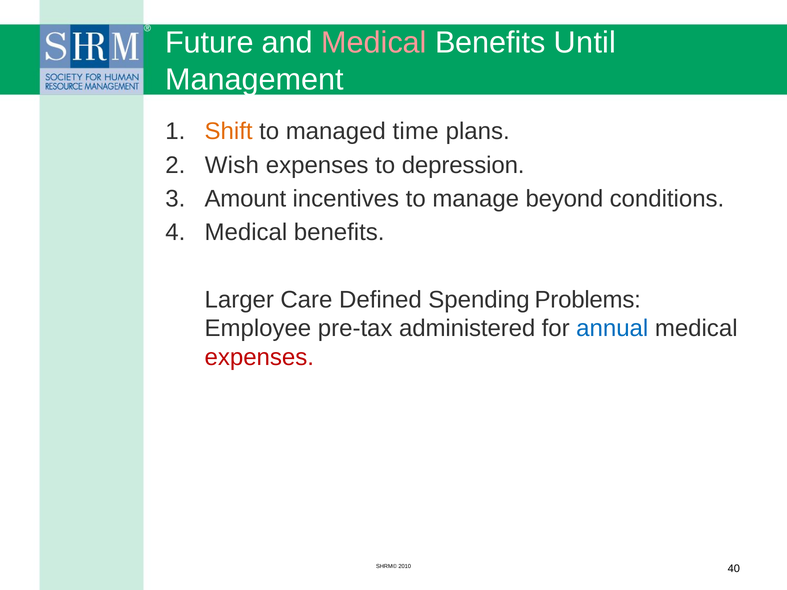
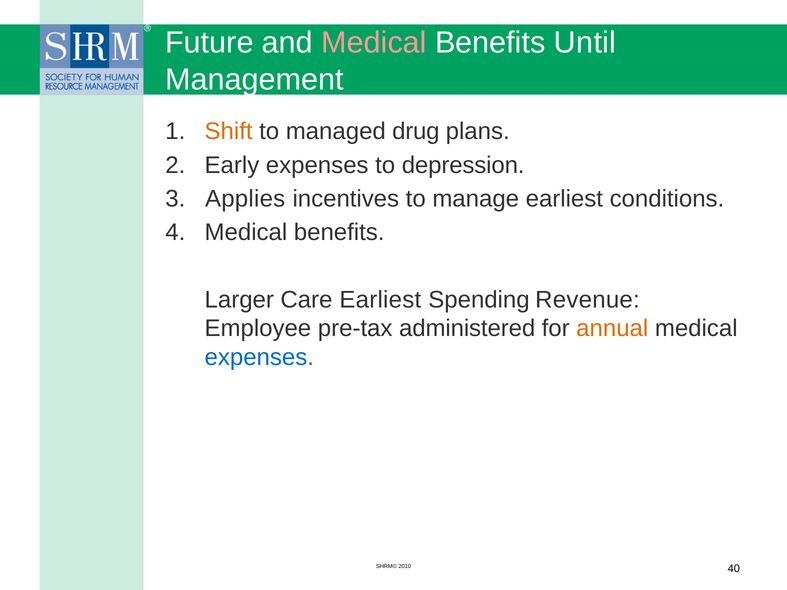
time: time -> drug
Wish: Wish -> Early
Amount: Amount -> Applies
manage beyond: beyond -> earliest
Care Defined: Defined -> Earliest
Problems: Problems -> Revenue
annual colour: blue -> orange
expenses at (259, 357) colour: red -> blue
